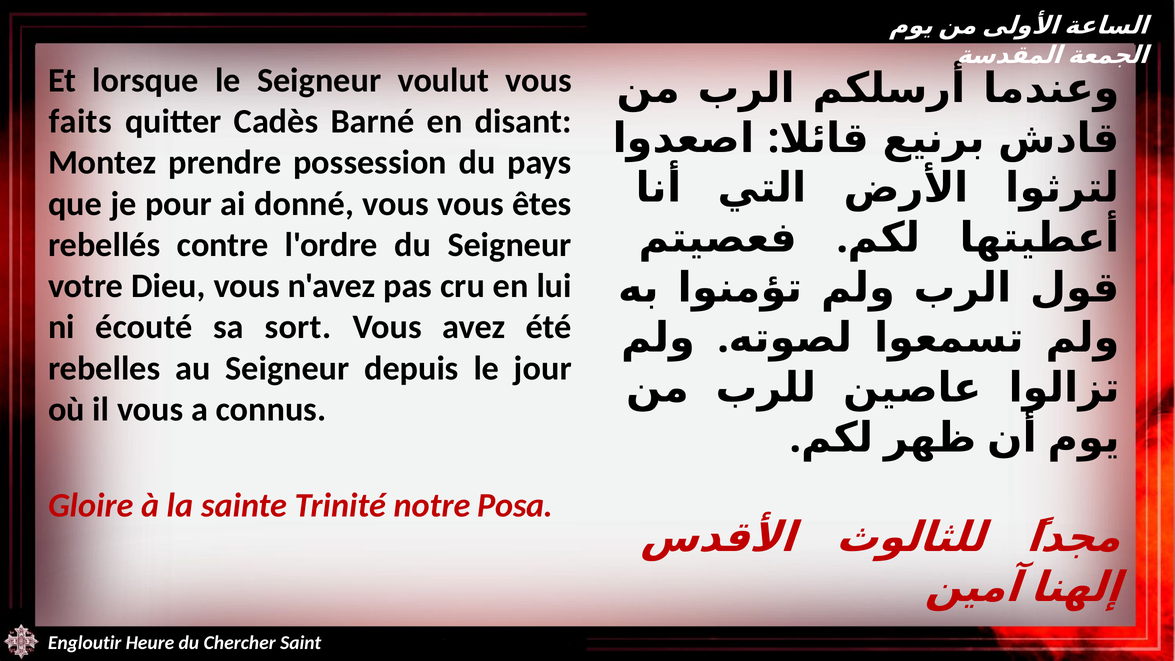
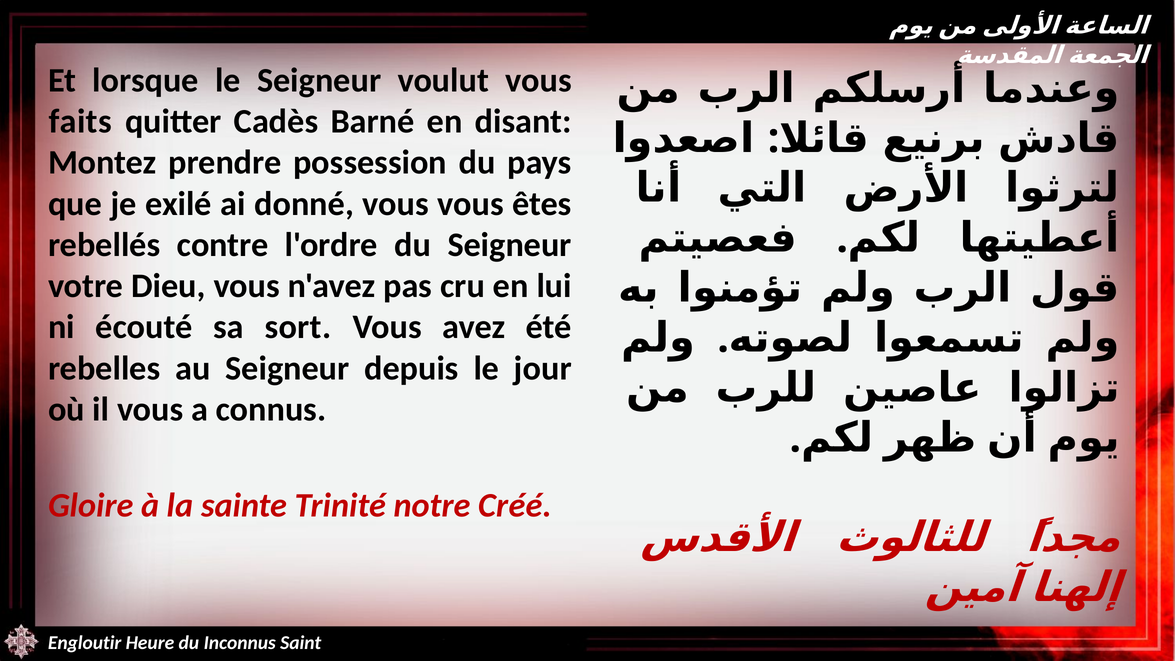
pour: pour -> exilé
Posa: Posa -> Créé
Chercher: Chercher -> Inconnus
